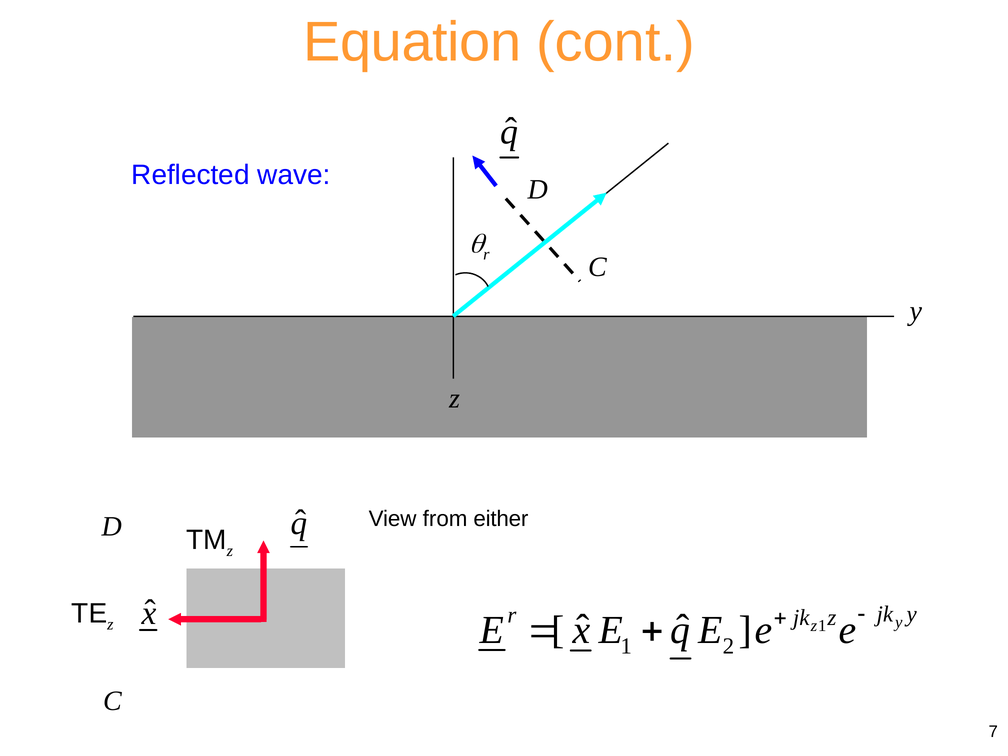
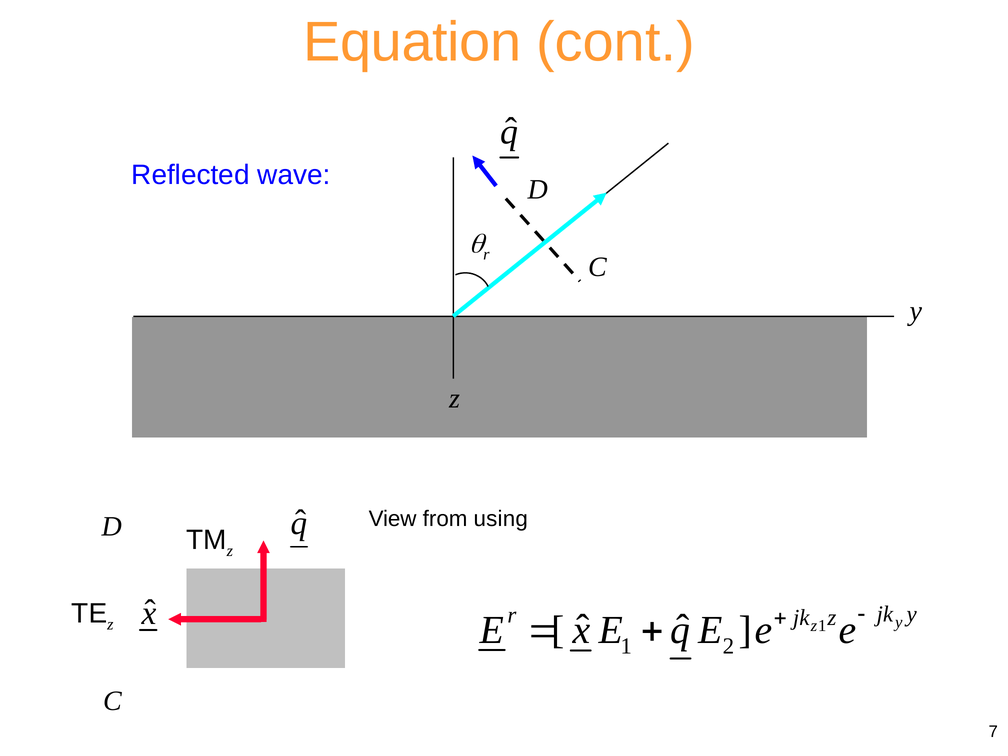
either: either -> using
